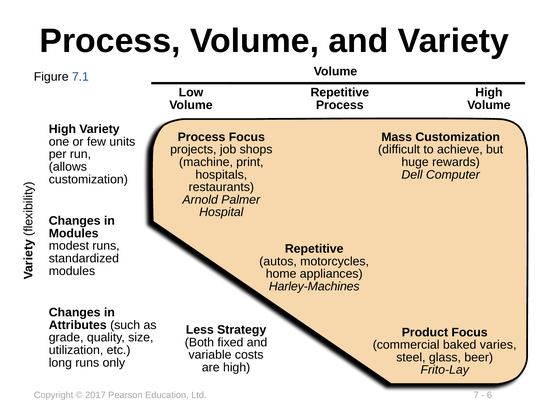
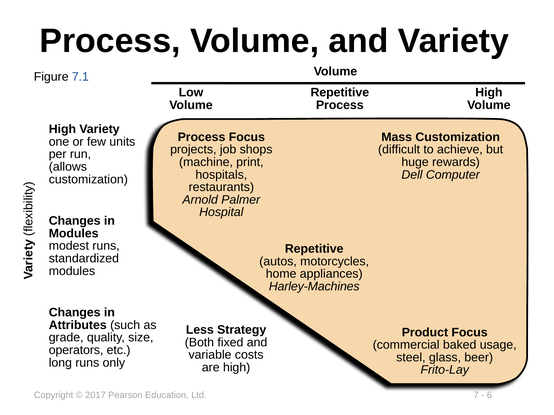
varies: varies -> usage
utilization: utilization -> operators
